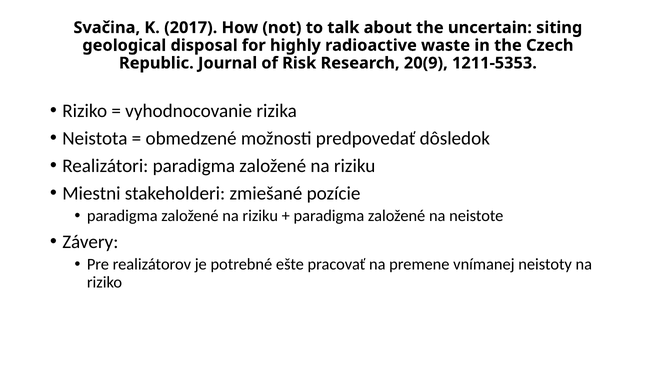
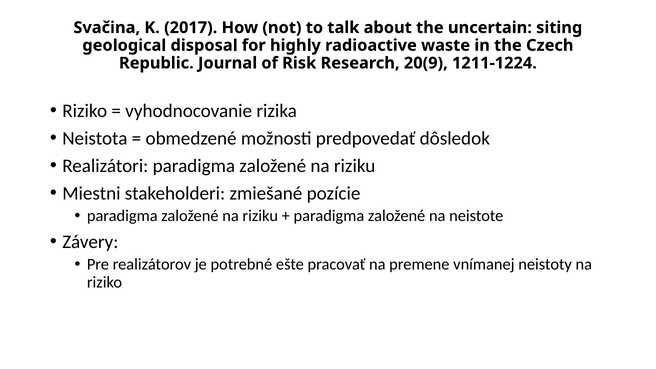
1211-5353: 1211-5353 -> 1211-1224
